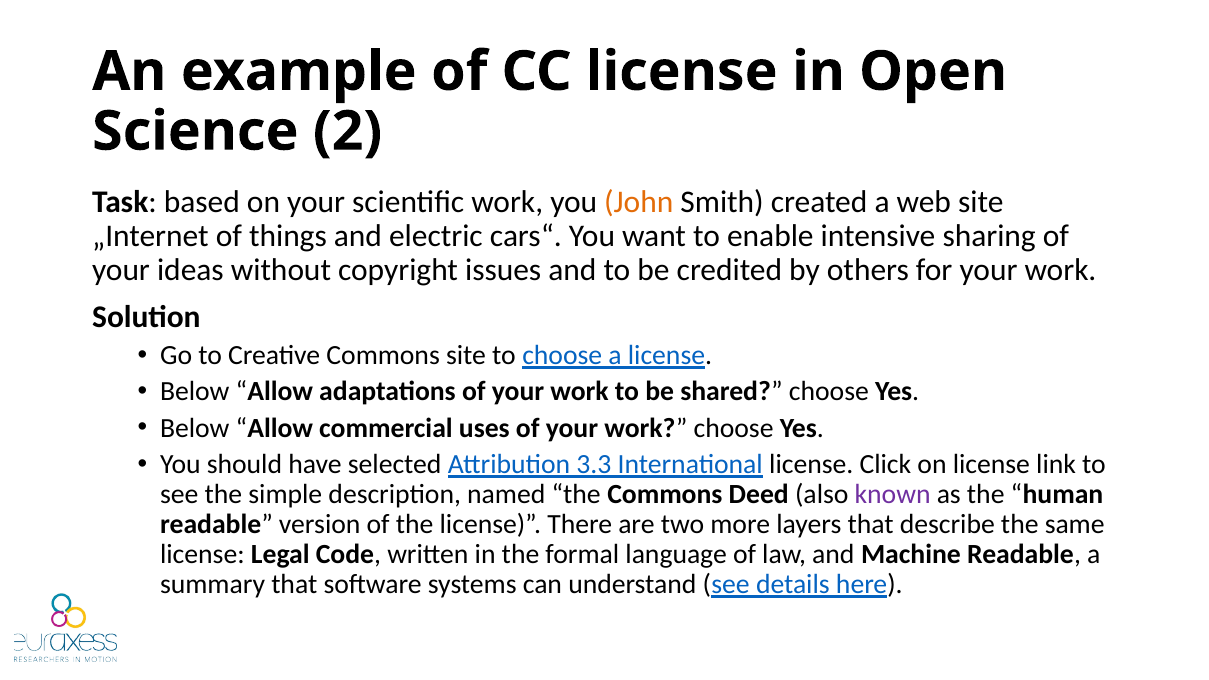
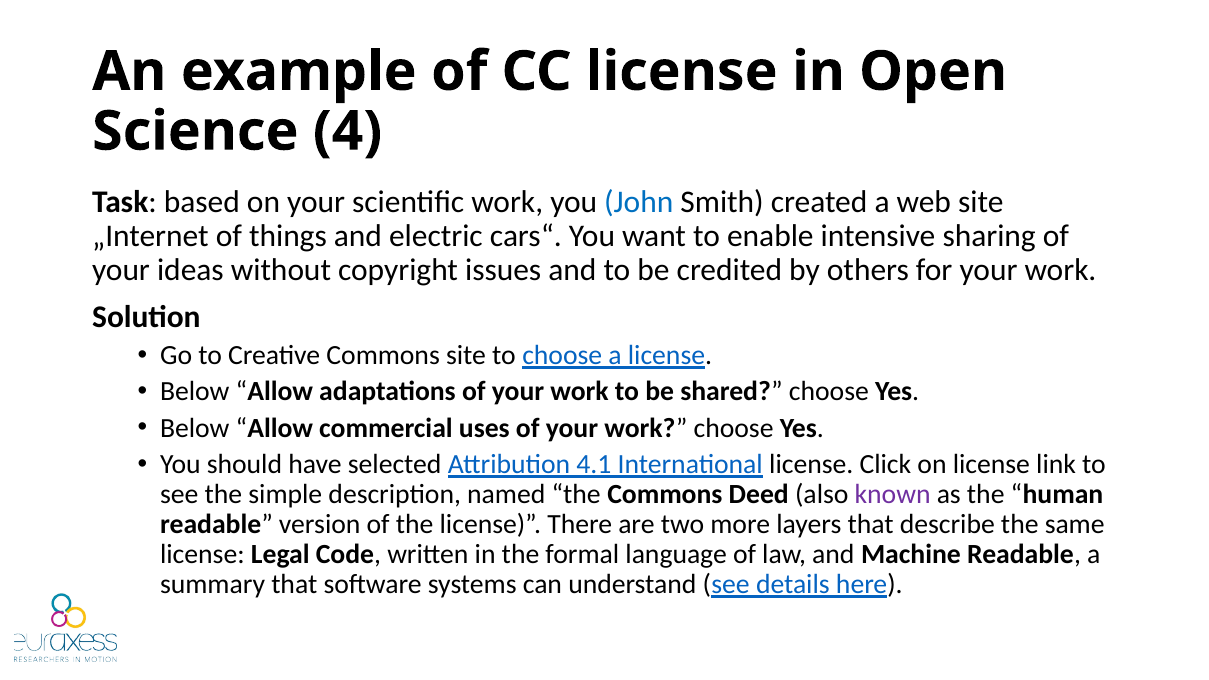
2: 2 -> 4
John colour: orange -> blue
3.3: 3.3 -> 4.1
